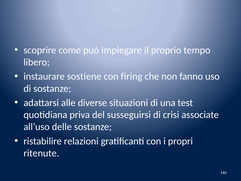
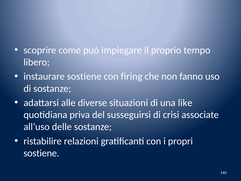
test: test -> like
ritenute at (41, 153): ritenute -> sostiene
